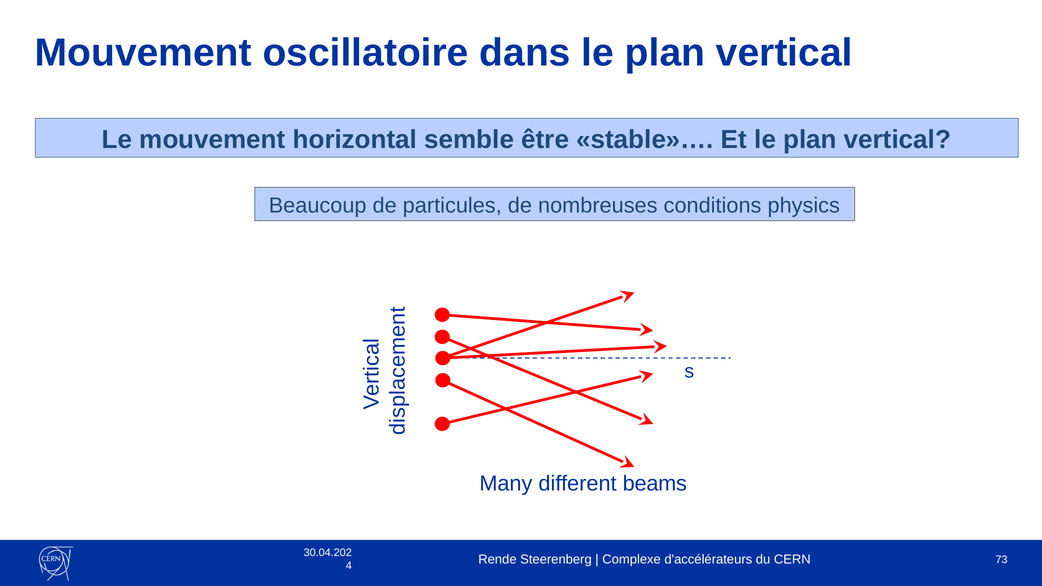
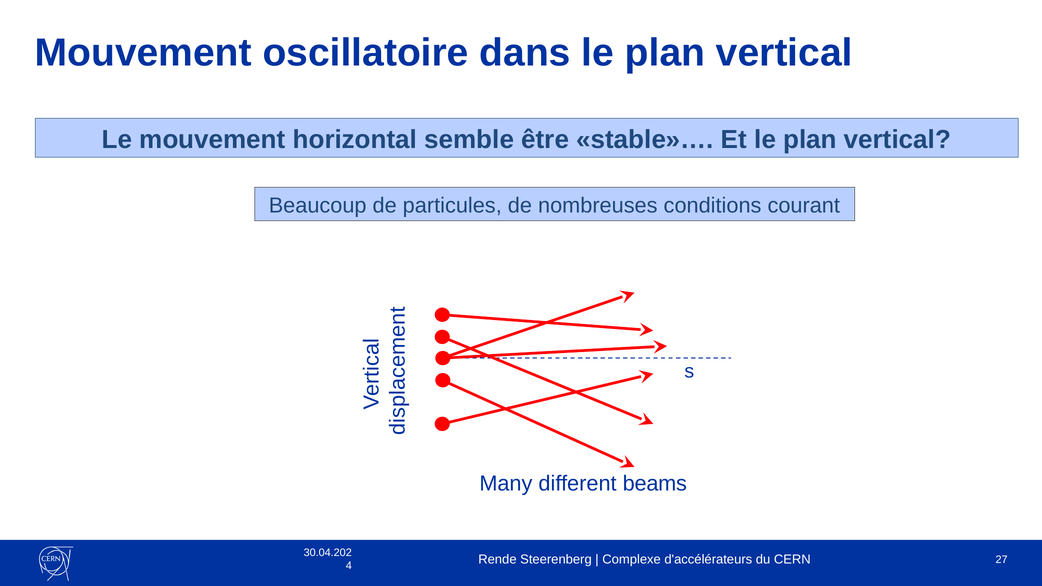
physics: physics -> courant
73: 73 -> 27
